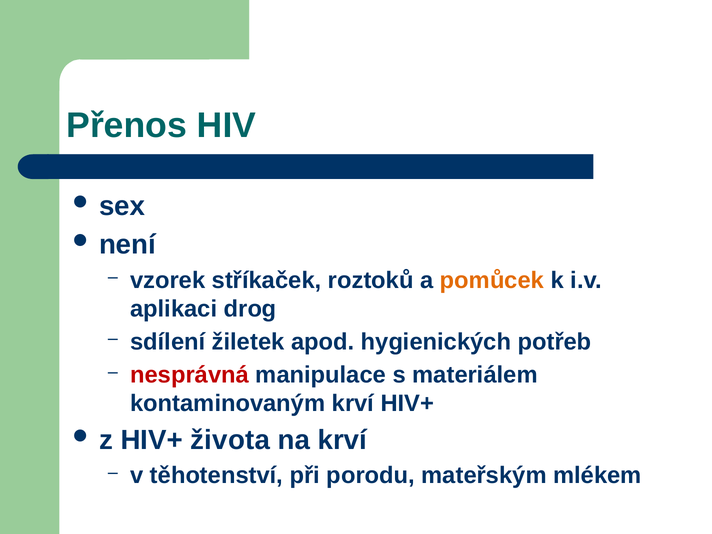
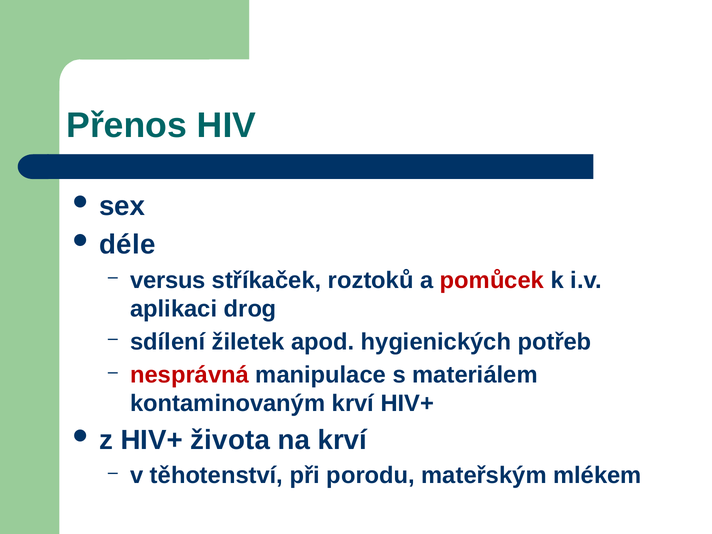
není: není -> déle
vzorek: vzorek -> versus
pomůcek colour: orange -> red
